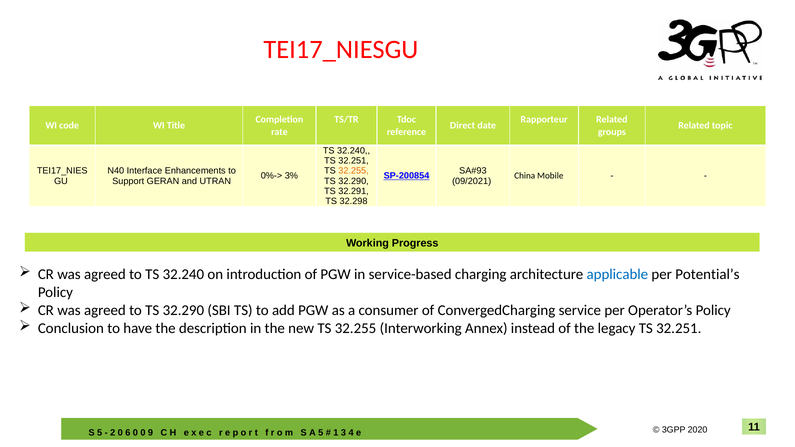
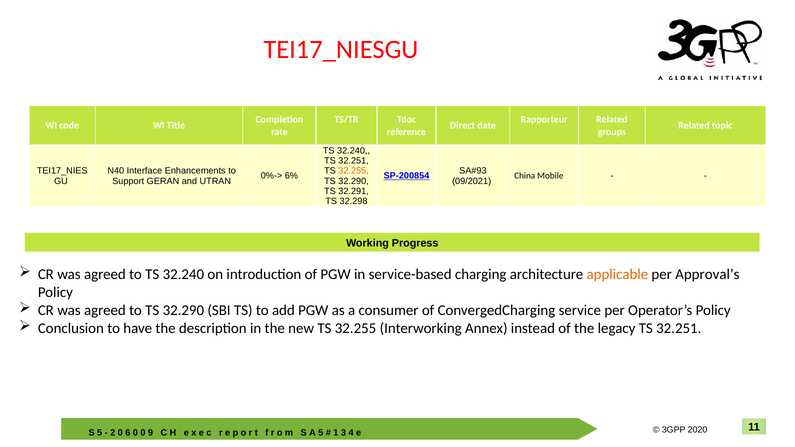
3%: 3% -> 6%
applicable colour: blue -> orange
Potential’s: Potential’s -> Approval’s
